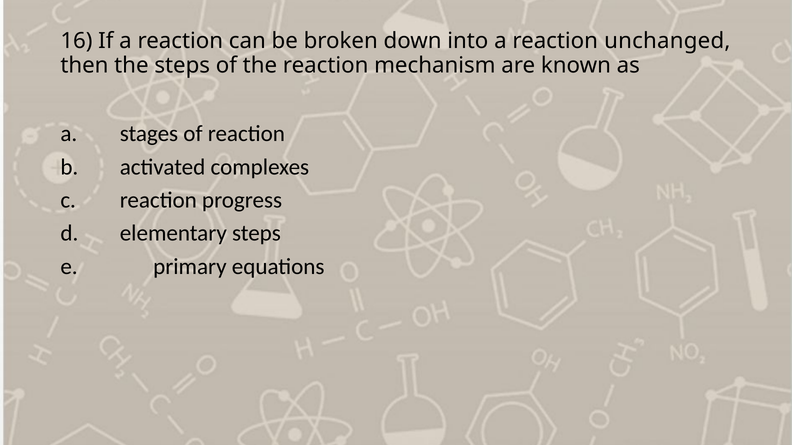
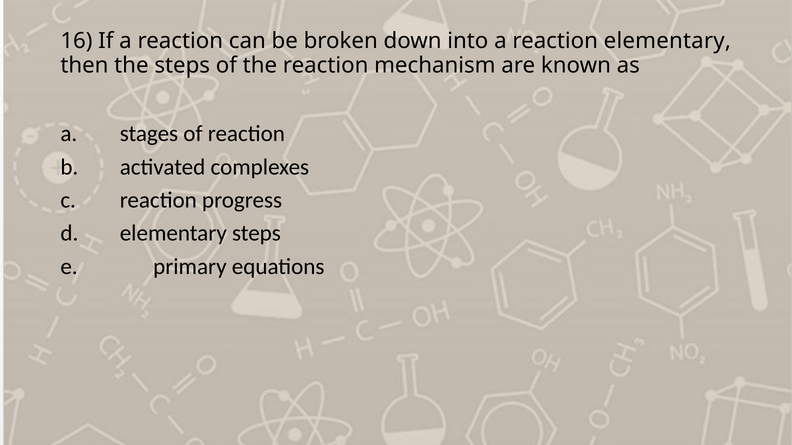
reaction unchanged: unchanged -> elementary
